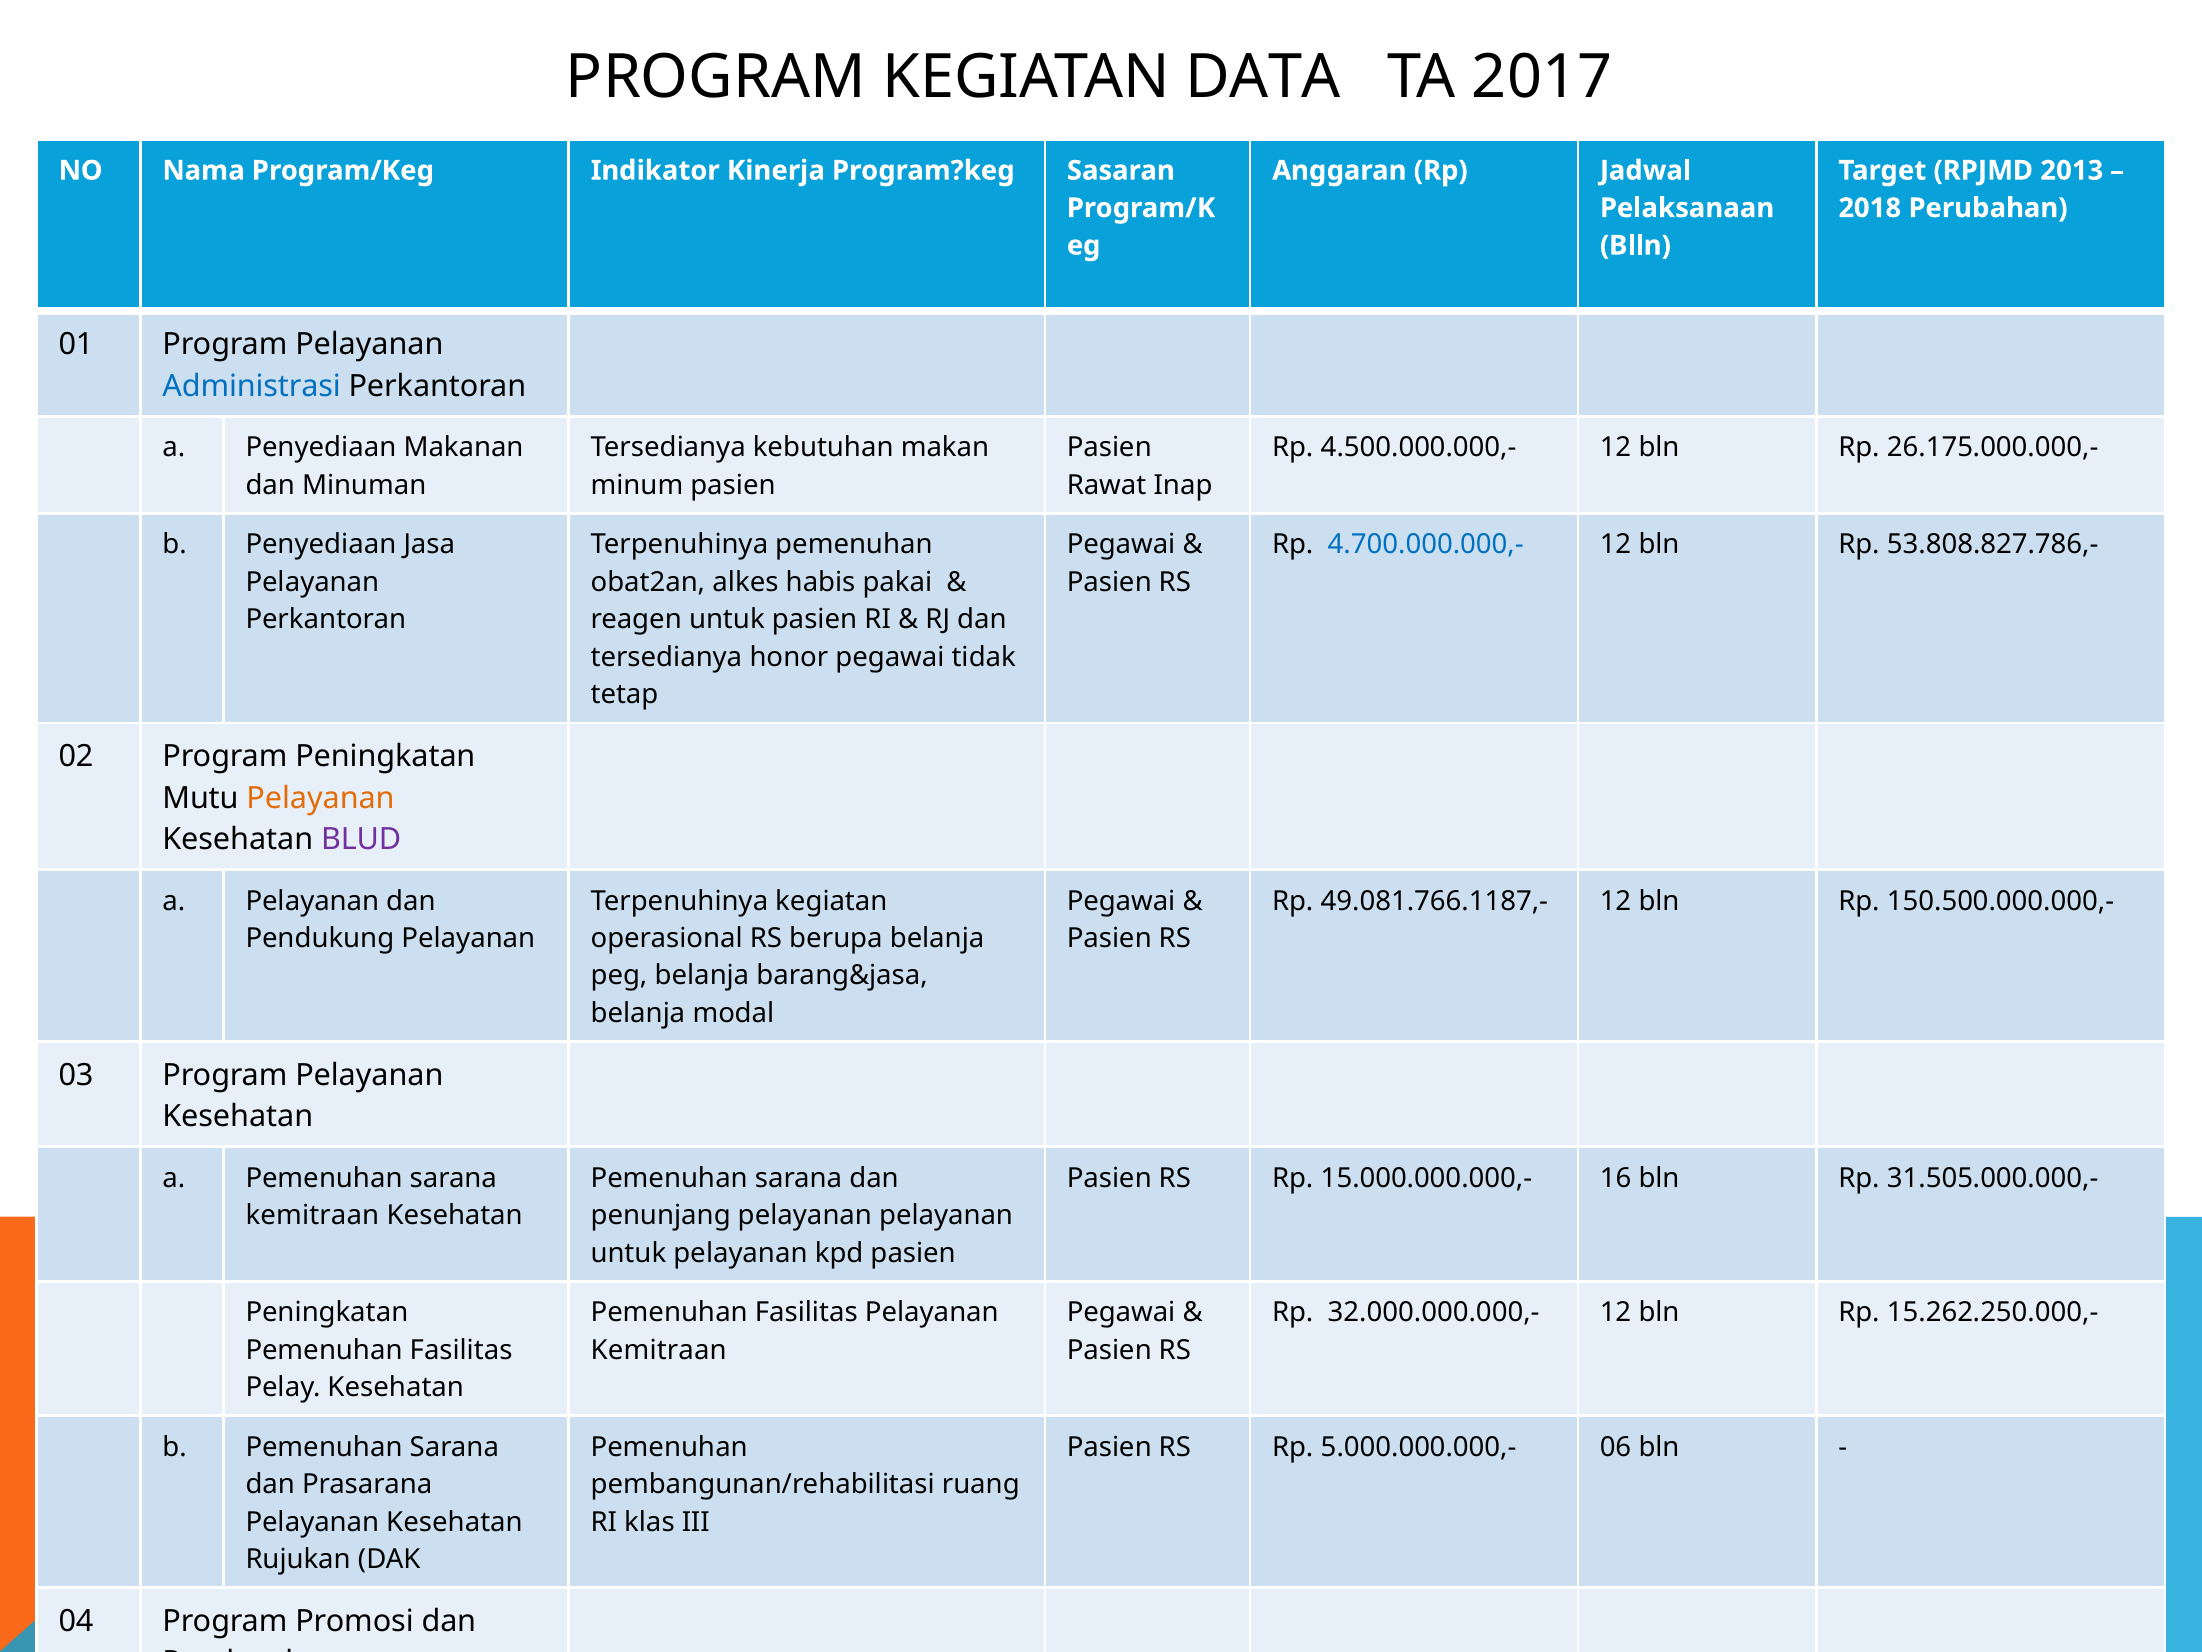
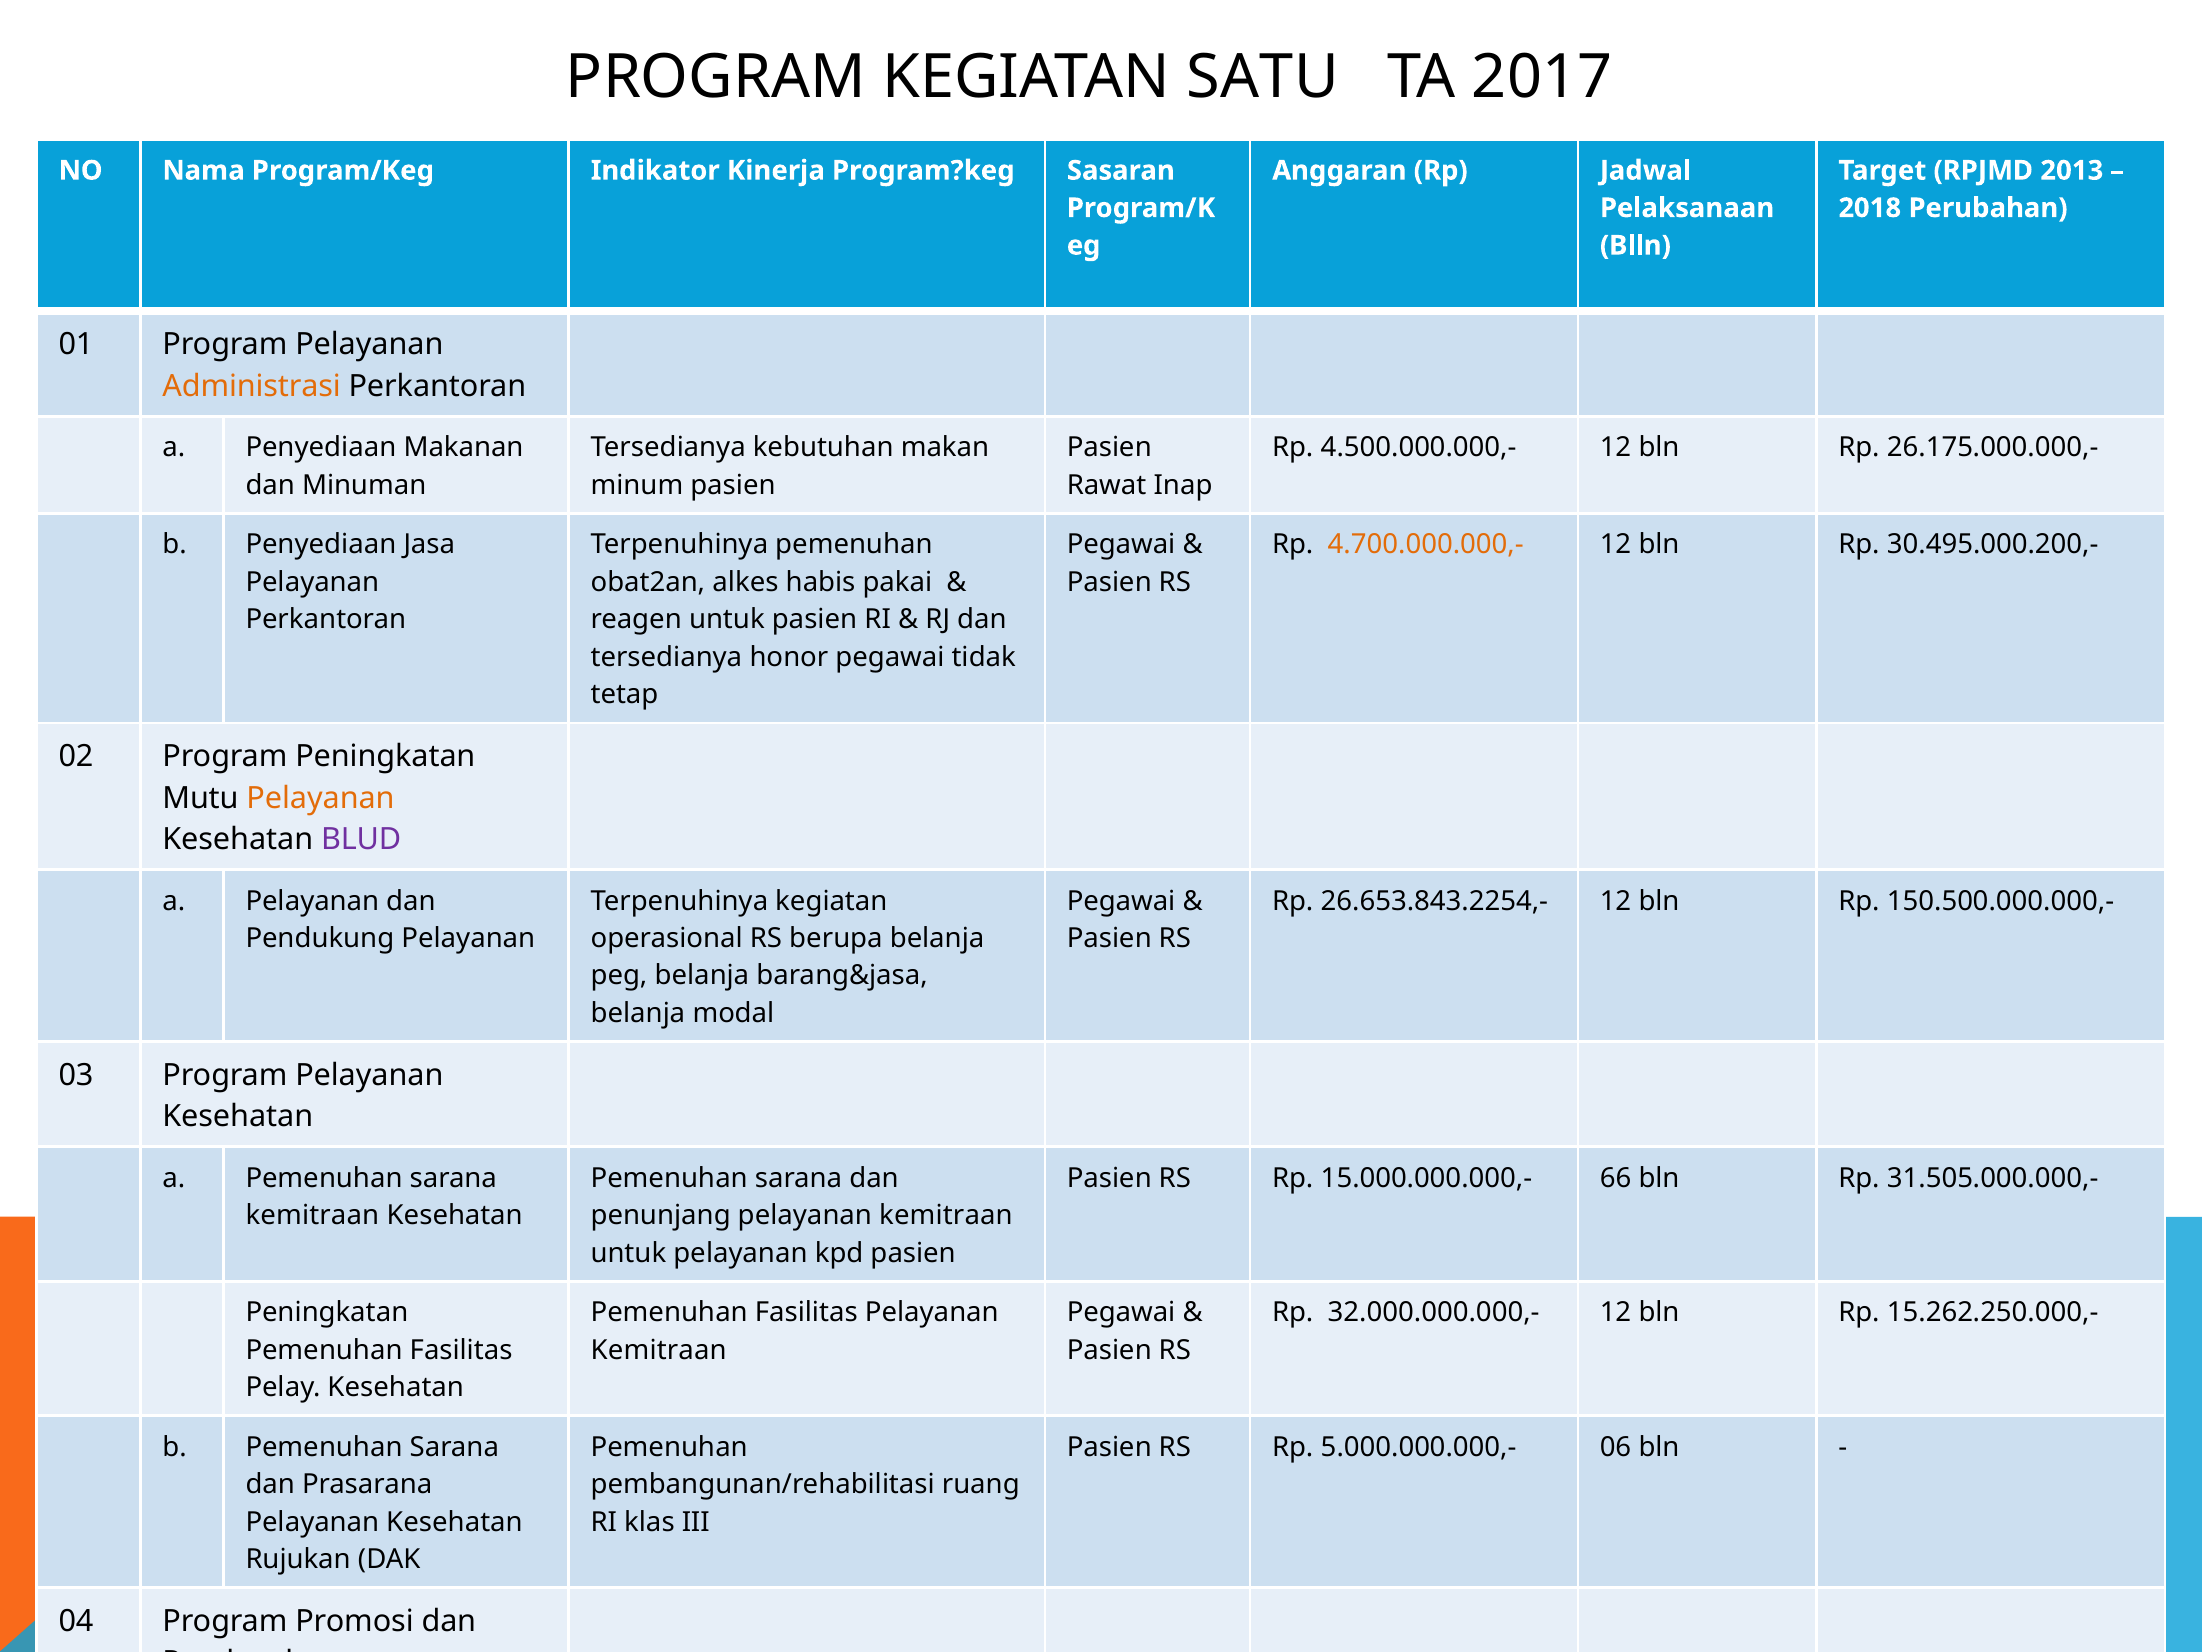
DATA: DATA -> SATU
Administrasi colour: blue -> orange
4.700.000.000,- colour: blue -> orange
53.808.827.786,-: 53.808.827.786,- -> 30.495.000.200,-
49.081.766.1187,-: 49.081.766.1187,- -> 26.653.843.2254,-
16: 16 -> 66
penunjang pelayanan pelayanan: pelayanan -> kemitraan
